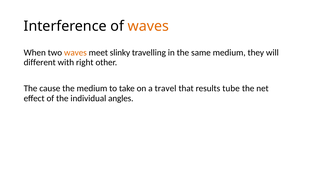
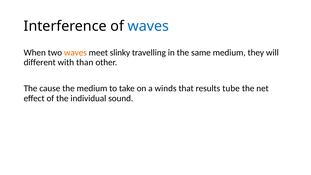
waves at (148, 26) colour: orange -> blue
right: right -> than
travel: travel -> winds
angles: angles -> sound
